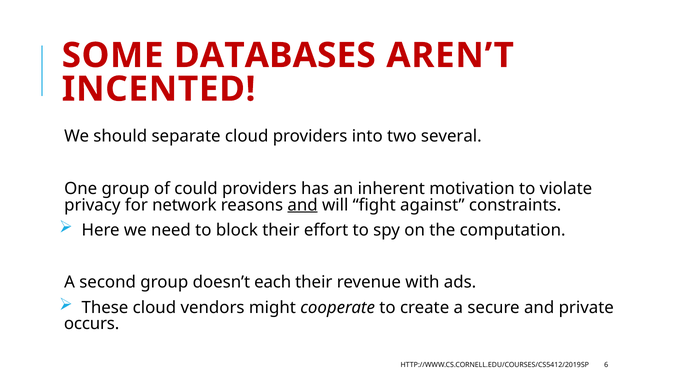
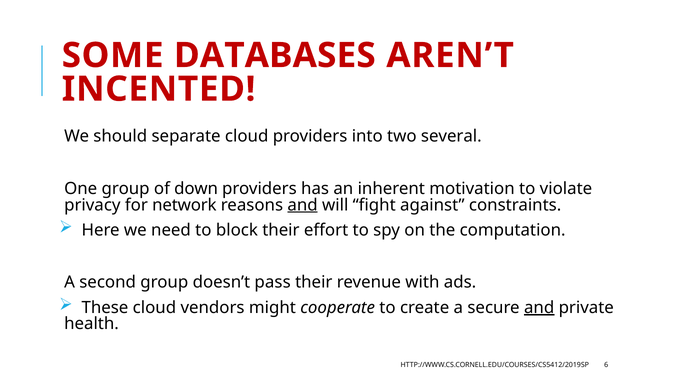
could: could -> down
each: each -> pass
and at (539, 308) underline: none -> present
occurs: occurs -> health
